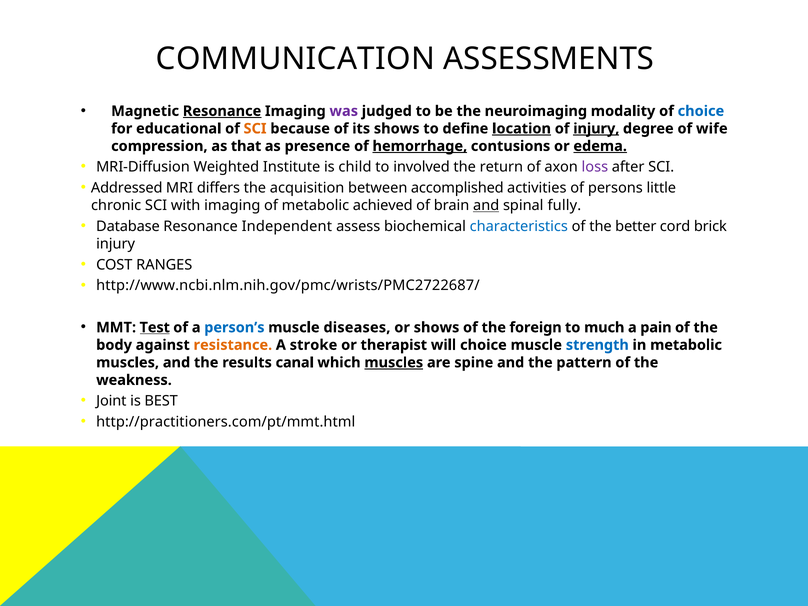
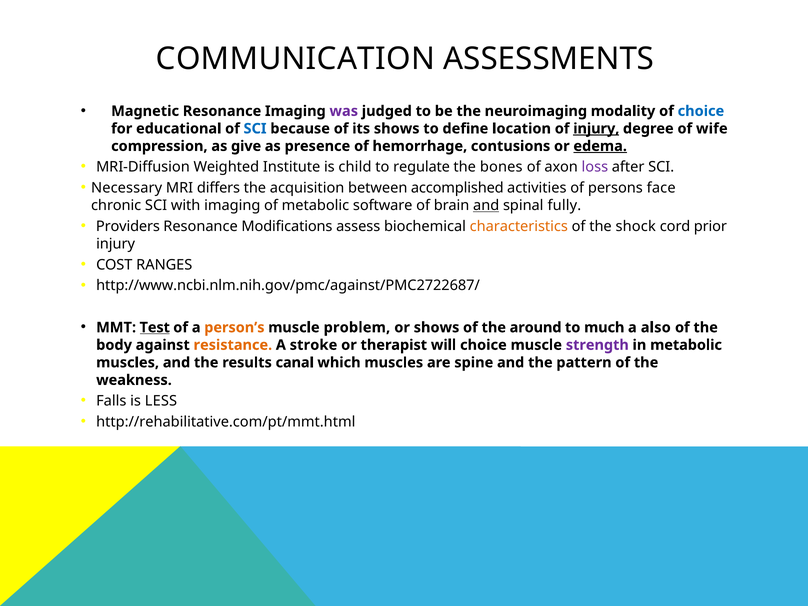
Resonance at (222, 111) underline: present -> none
SCI at (255, 129) colour: orange -> blue
location underline: present -> none
that: that -> give
hemorrhage underline: present -> none
involved: involved -> regulate
return: return -> bones
Addressed: Addressed -> Necessary
little: little -> face
achieved: achieved -> software
Database: Database -> Providers
Independent: Independent -> Modifications
characteristics colour: blue -> orange
better: better -> shock
brick: brick -> prior
http://www.ncbi.nlm.nih.gov/pmc/wrists/PMC2722687/: http://www.ncbi.nlm.nih.gov/pmc/wrists/PMC2722687/ -> http://www.ncbi.nlm.nih.gov/pmc/against/PMC2722687/
person’s colour: blue -> orange
diseases: diseases -> problem
foreign: foreign -> around
pain: pain -> also
strength colour: blue -> purple
muscles at (394, 363) underline: present -> none
Joint: Joint -> Falls
BEST: BEST -> LESS
http://practitioners.com/pt/mmt.html: http://practitioners.com/pt/mmt.html -> http://rehabilitative.com/pt/mmt.html
